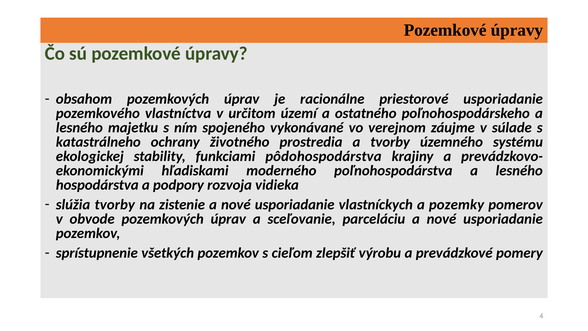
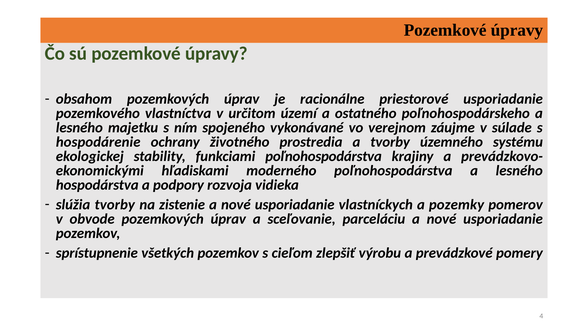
katastrálneho: katastrálneho -> hospodárenie
funkciami pôdohospodárstva: pôdohospodárstva -> poľnohospodárstva
